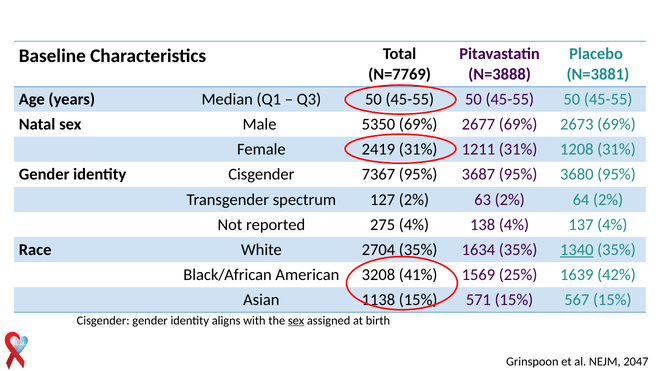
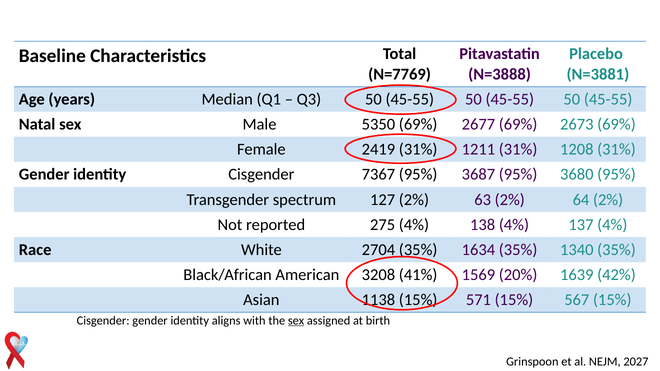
1340 underline: present -> none
25%: 25% -> 20%
2047: 2047 -> 2027
